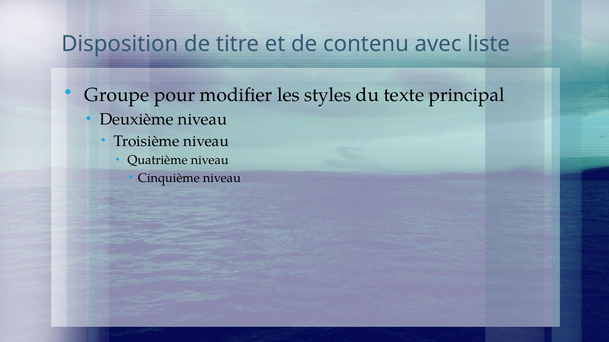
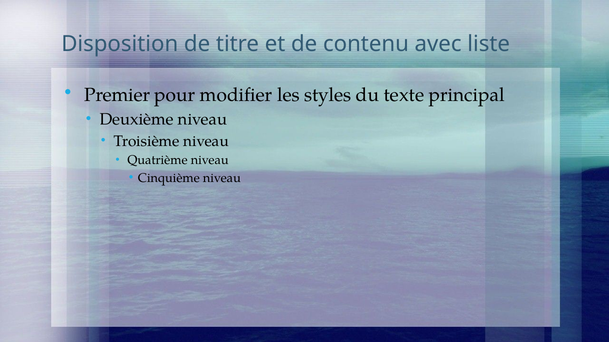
Groupe: Groupe -> Premier
